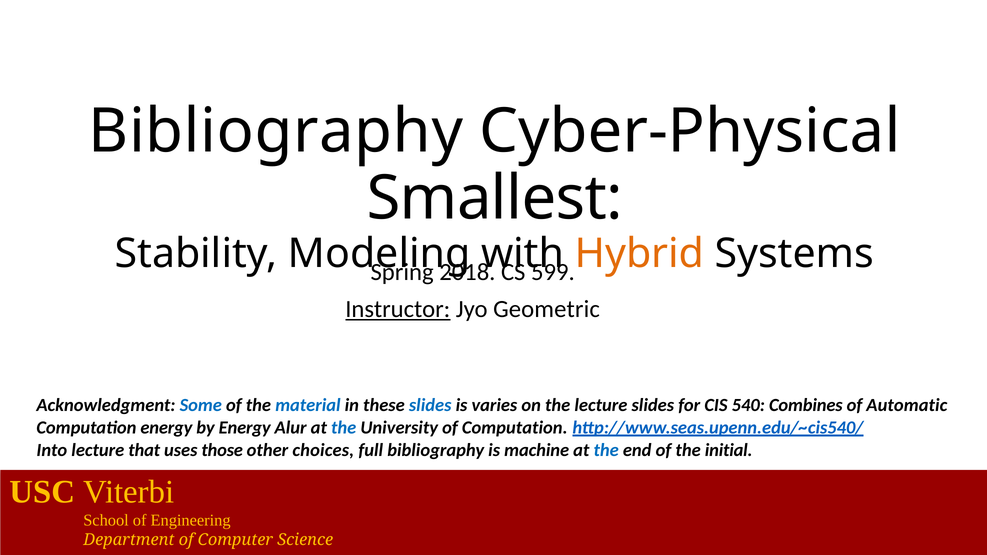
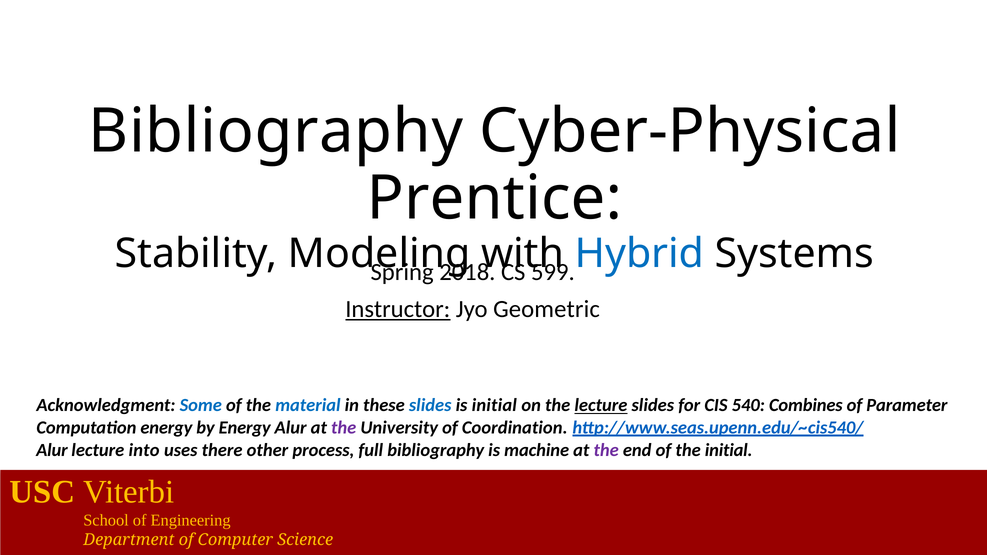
Smallest: Smallest -> Prentice
Hybrid colour: orange -> blue
is varies: varies -> initial
lecture at (601, 406) underline: none -> present
Automatic: Automatic -> Parameter
the at (344, 428) colour: blue -> purple
of Computation: Computation -> Coordination
Into at (52, 450): Into -> Alur
that: that -> into
those: those -> there
choices: choices -> process
the at (606, 450) colour: blue -> purple
